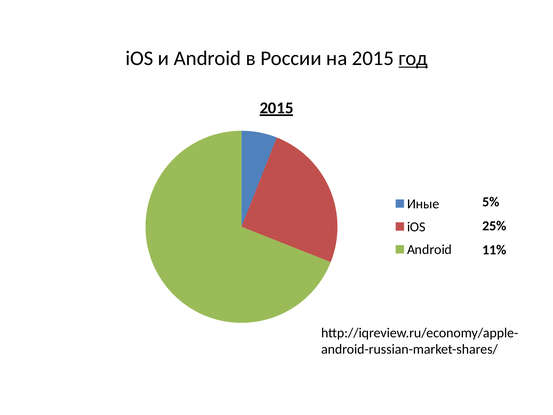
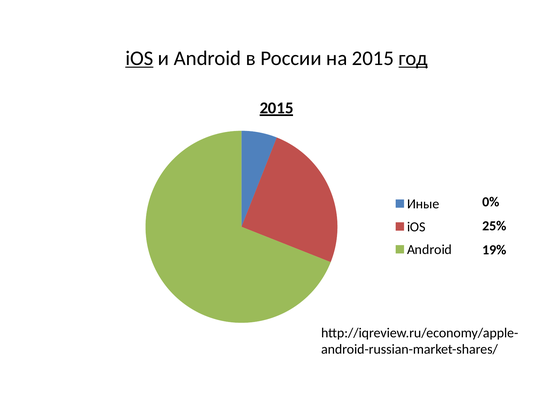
iOS at (139, 58) underline: none -> present
5%: 5% -> 0%
11%: 11% -> 19%
